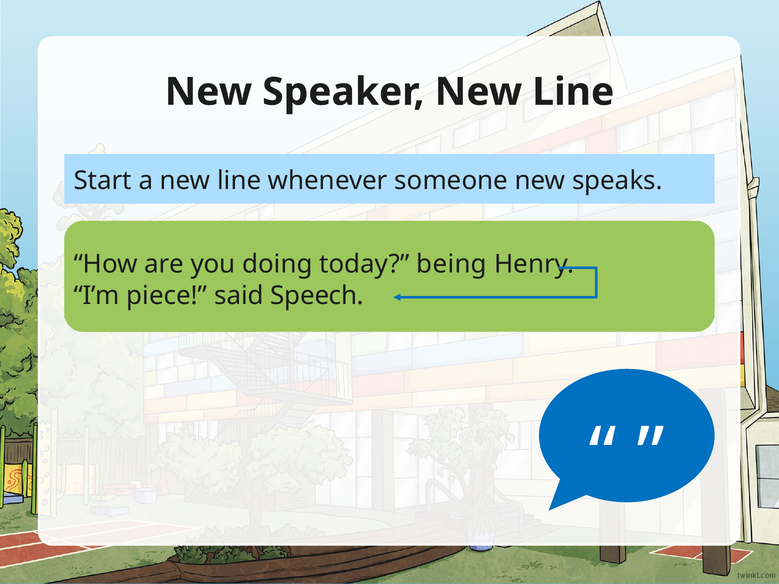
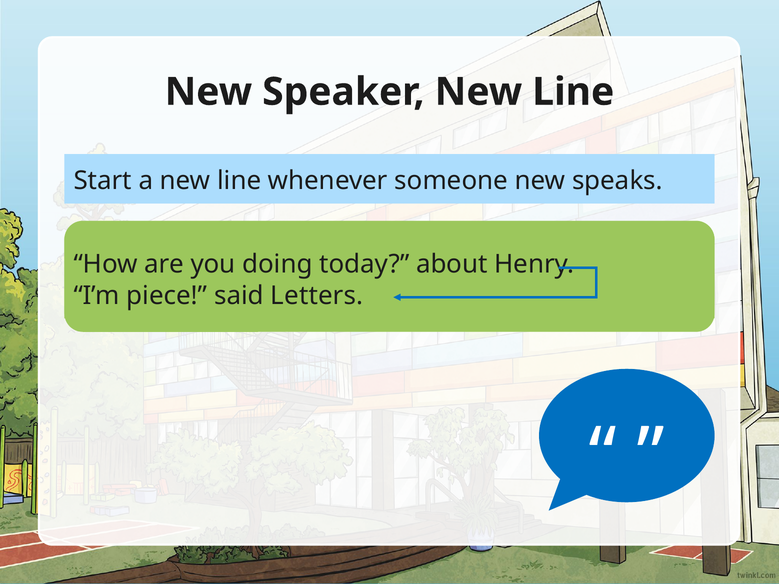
being: being -> about
Speech: Speech -> Letters
